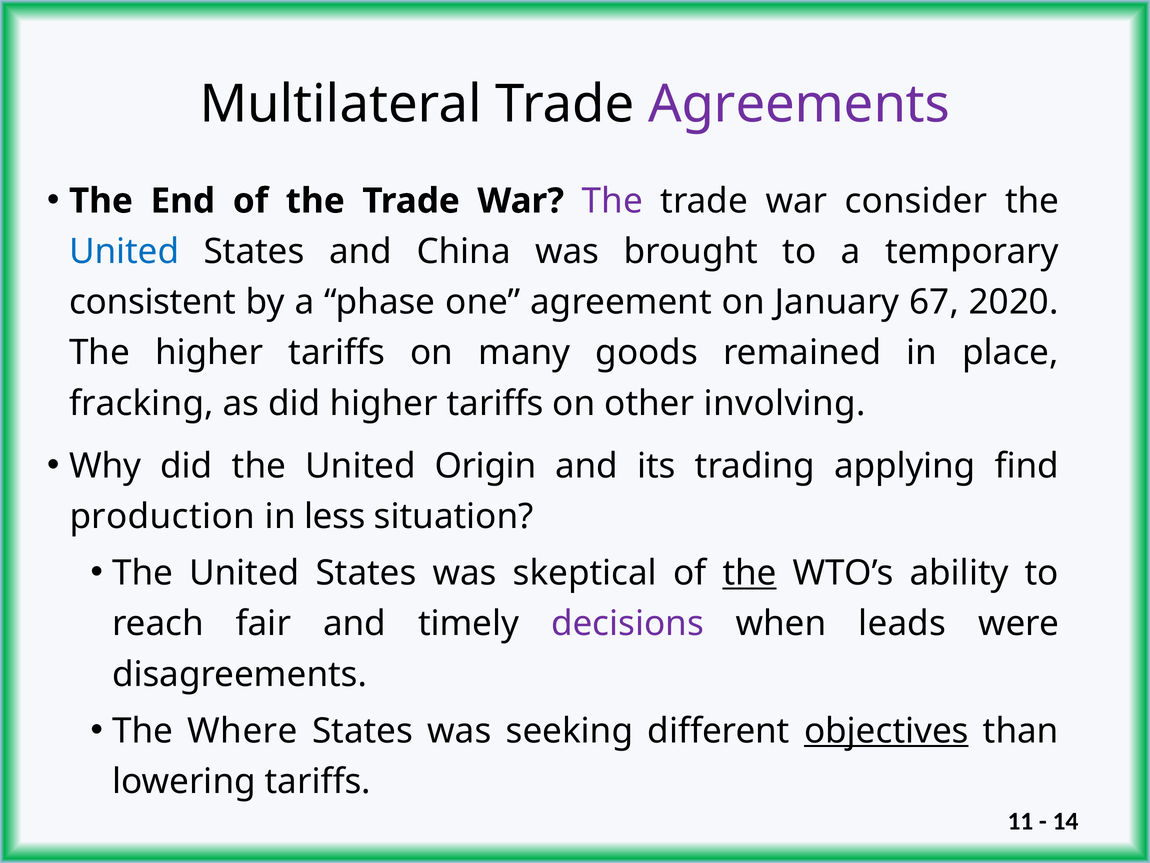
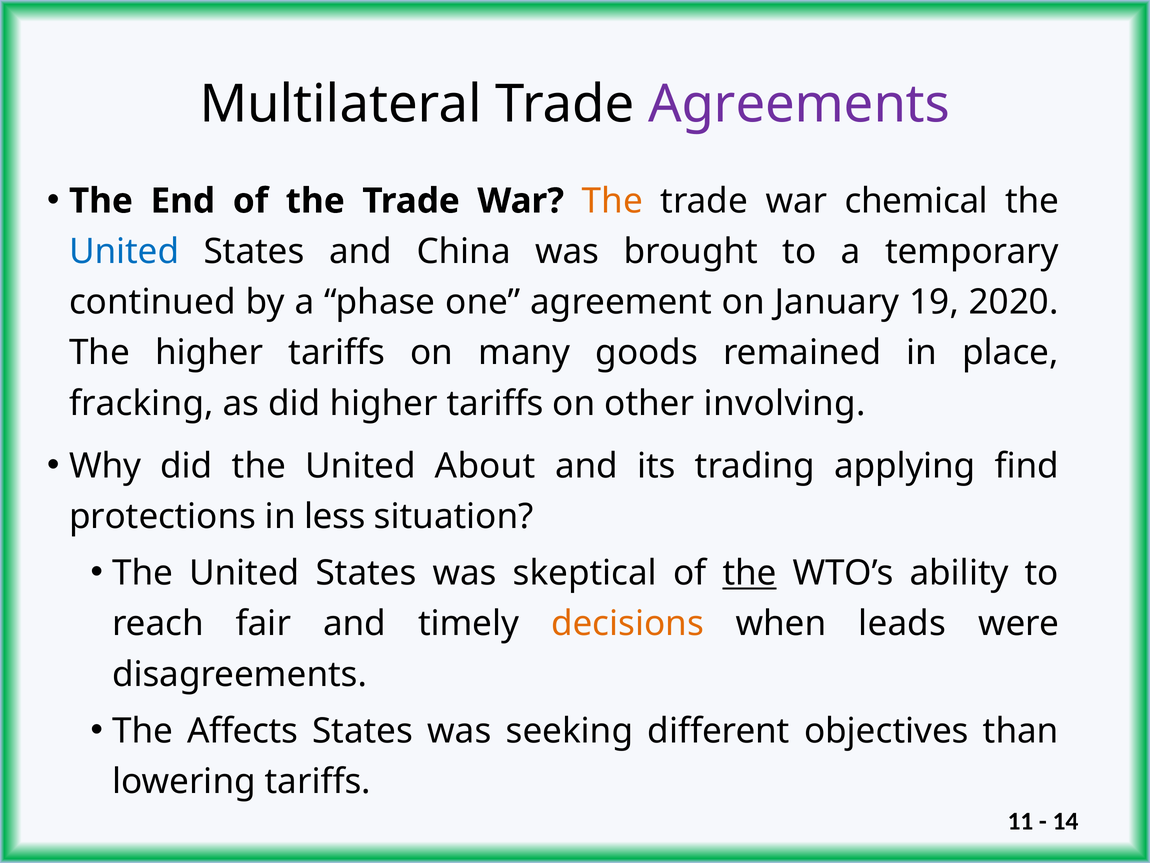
The at (612, 201) colour: purple -> orange
consider: consider -> chemical
consistent: consistent -> continued
67: 67 -> 19
Origin: Origin -> About
production: production -> protections
decisions colour: purple -> orange
Where: Where -> Affects
objectives underline: present -> none
